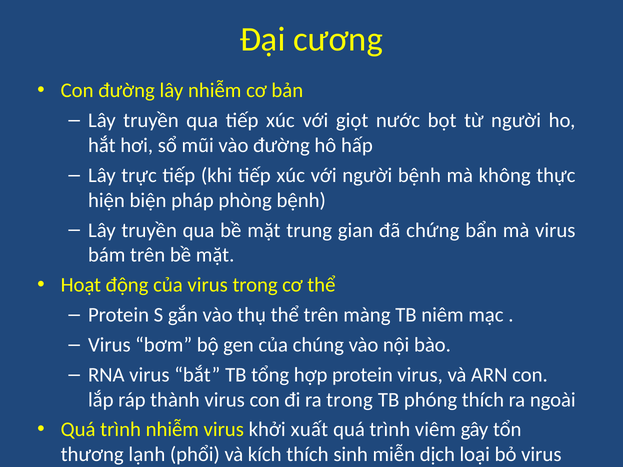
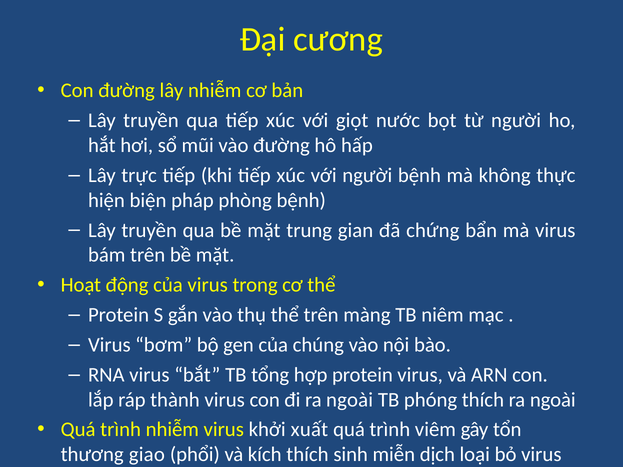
đi ra trong: trong -> ngoài
lạnh: lạnh -> giao
